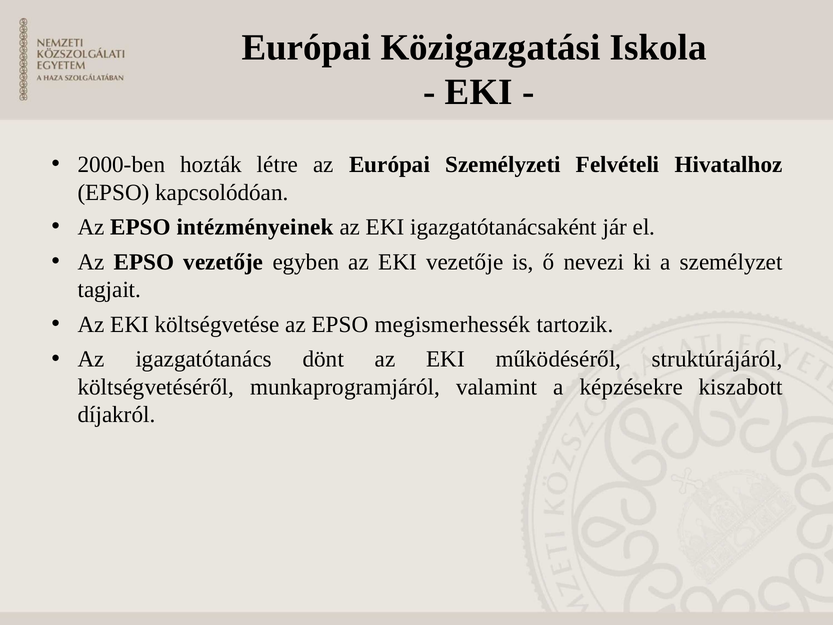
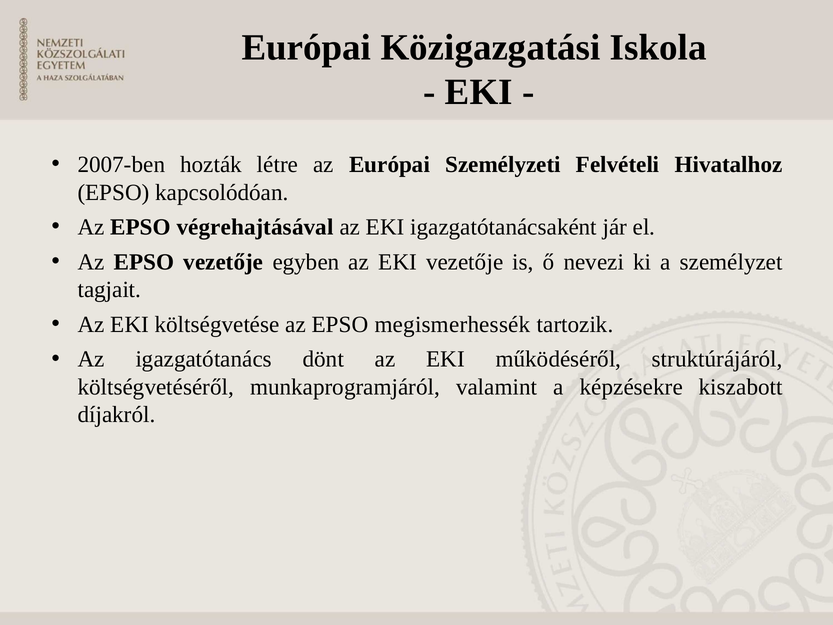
2000-ben: 2000-ben -> 2007-ben
intézményeinek: intézményeinek -> végrehajtásával
